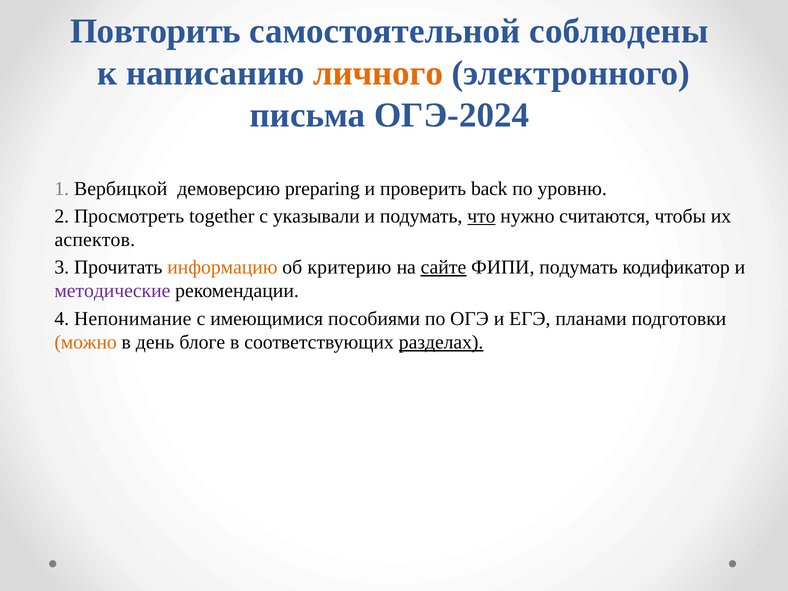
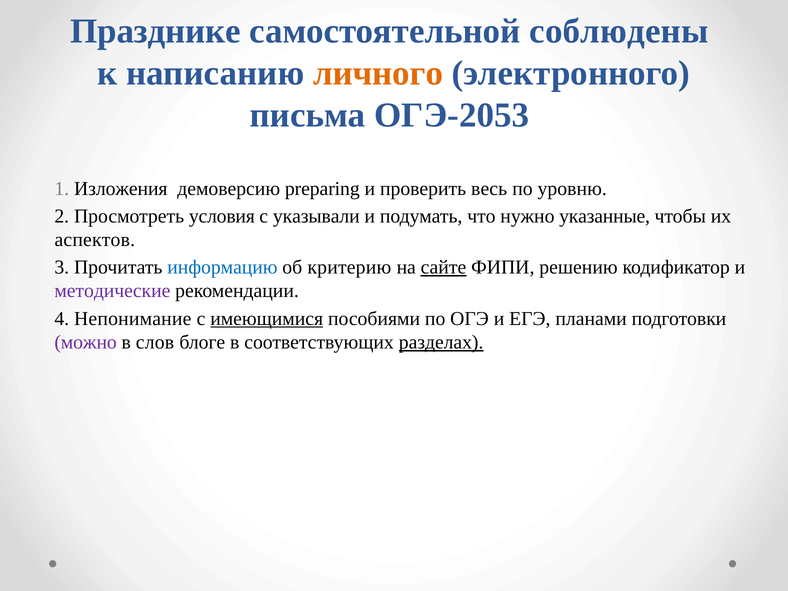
Повторить: Повторить -> Празднике
ОГЭ-2024: ОГЭ-2024 -> ОГЭ-2053
Вербицкой: Вербицкой -> Изложения
back: back -> весь
together: together -> условия
что underline: present -> none
считаются: считаются -> указанные
информацию colour: orange -> blue
ФИПИ подумать: подумать -> решению
имеющимися underline: none -> present
можно colour: orange -> purple
день: день -> слов
